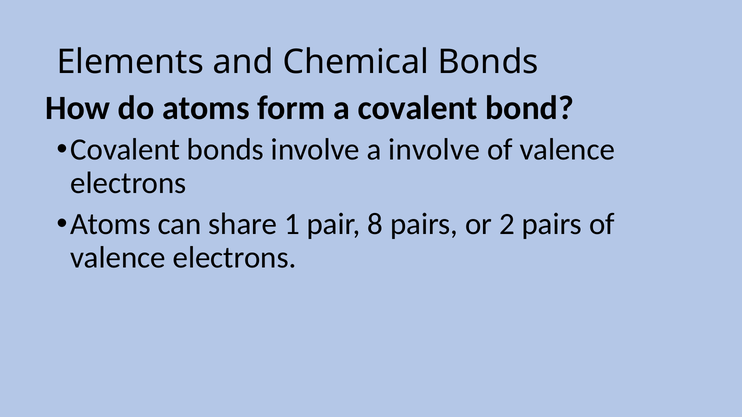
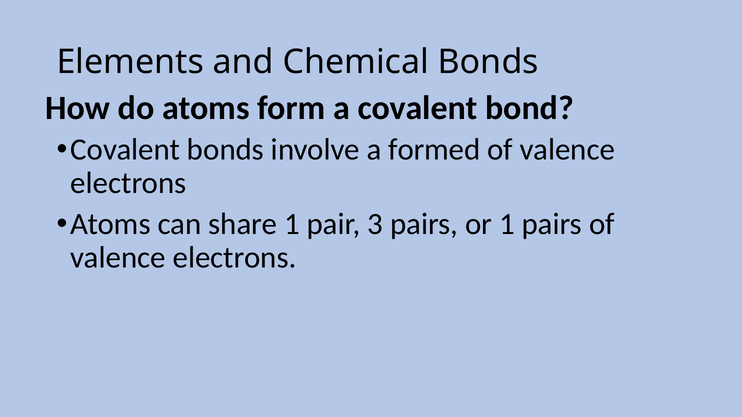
a involve: involve -> formed
8: 8 -> 3
or 2: 2 -> 1
